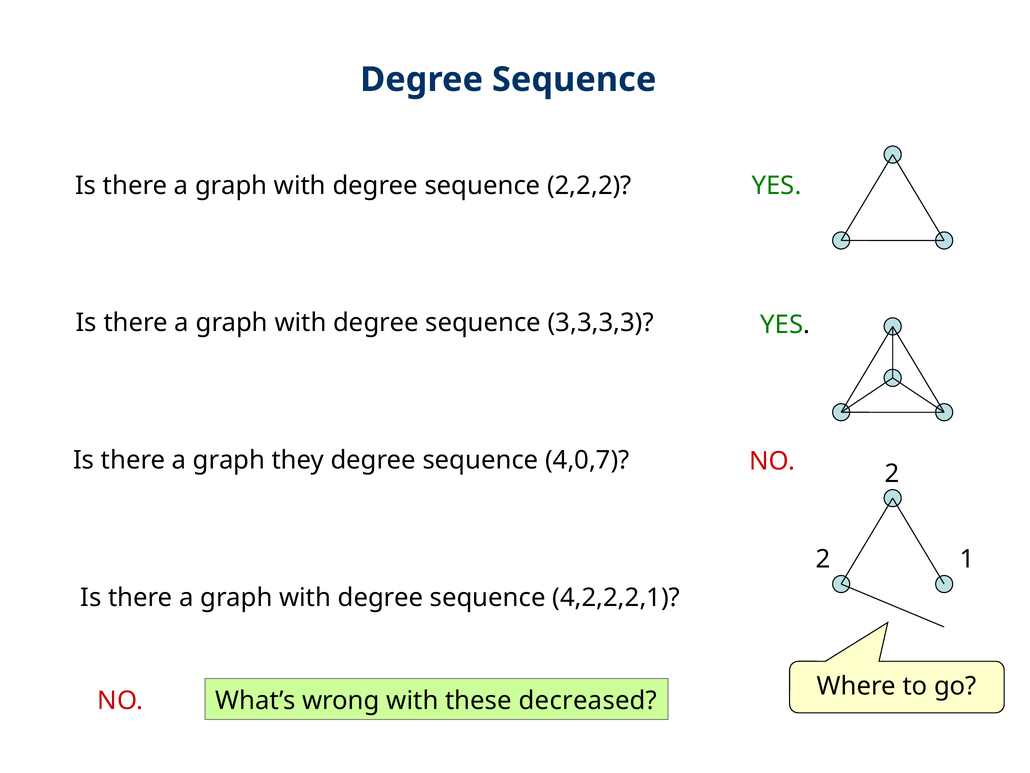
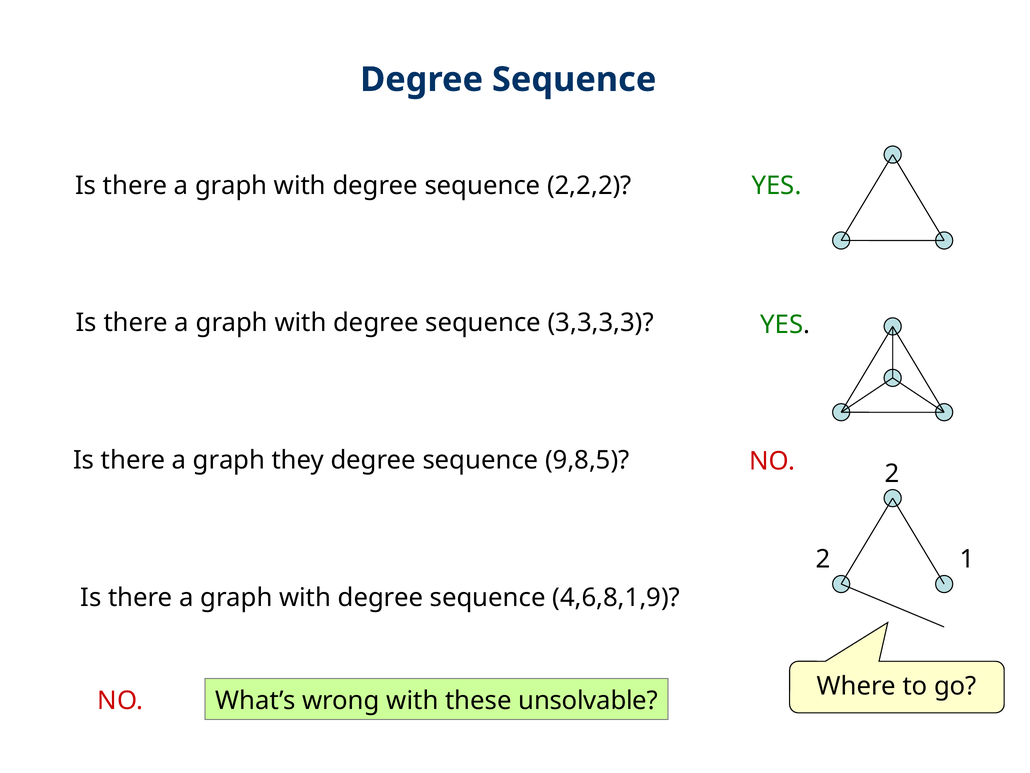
4,0,7: 4,0,7 -> 9,8,5
4,2,2,2,1: 4,2,2,2,1 -> 4,6,8,1,9
decreased: decreased -> unsolvable
